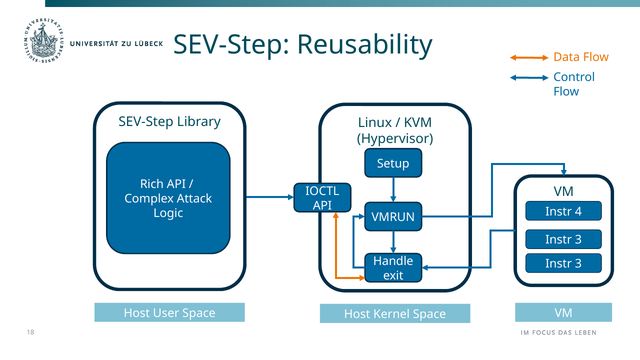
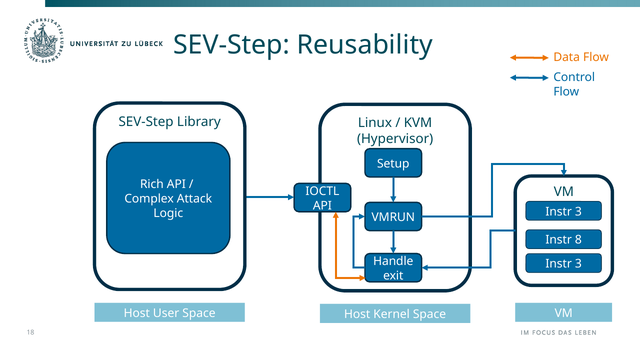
4 at (578, 212): 4 -> 3
3 at (578, 240): 3 -> 8
